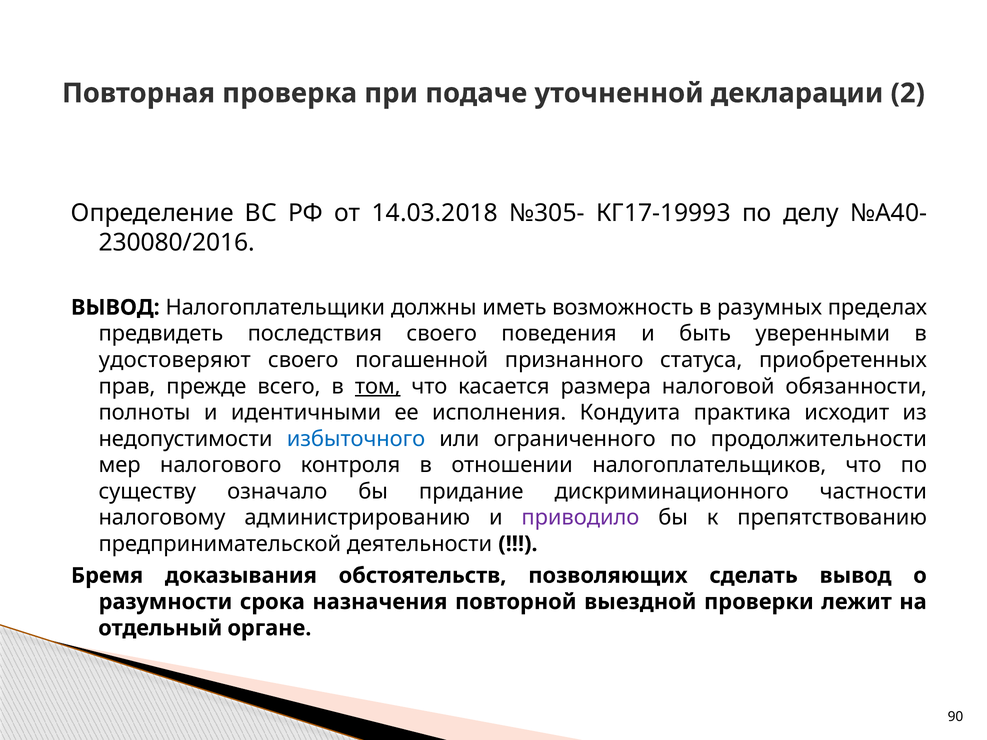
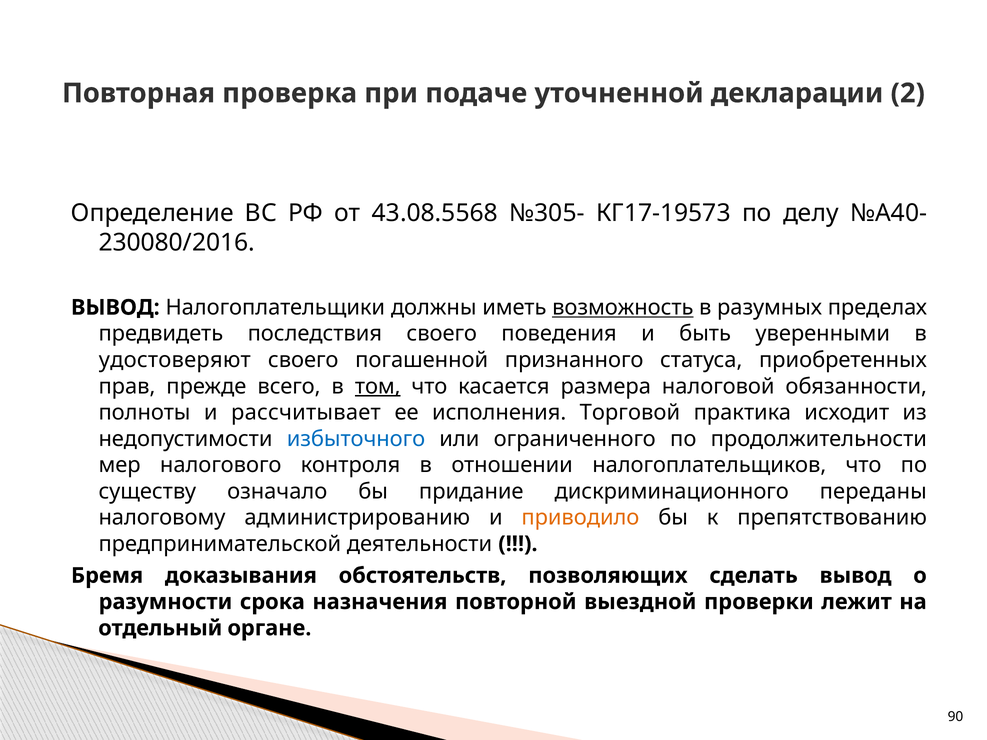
14.03.2018: 14.03.2018 -> 43.08.5568
КГ17-19993: КГ17-19993 -> КГ17-19573
возможность underline: none -> present
идентичными: идентичными -> рассчитывает
Кондуита: Кондуита -> Торговой
частности: частности -> переданы
приводило colour: purple -> orange
